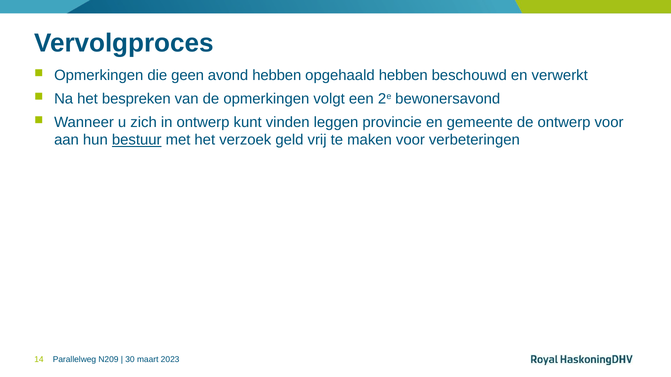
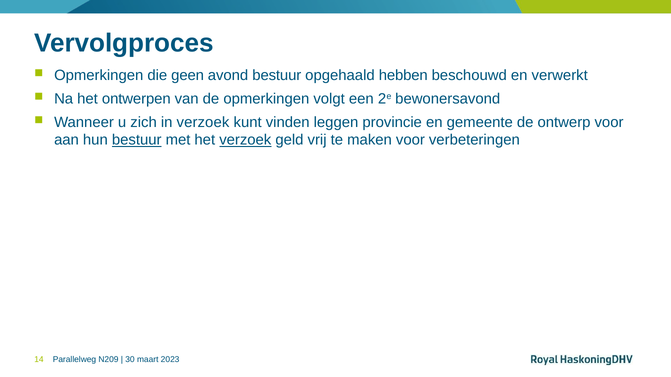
avond hebben: hebben -> bestuur
bespreken: bespreken -> ontwerpen
in ontwerp: ontwerp -> verzoek
verzoek at (245, 140) underline: none -> present
